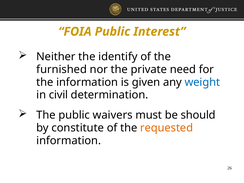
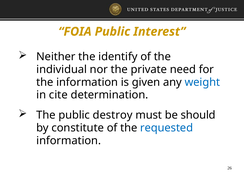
furnished: furnished -> individual
civil: civil -> cite
waivers: waivers -> destroy
requested colour: orange -> blue
